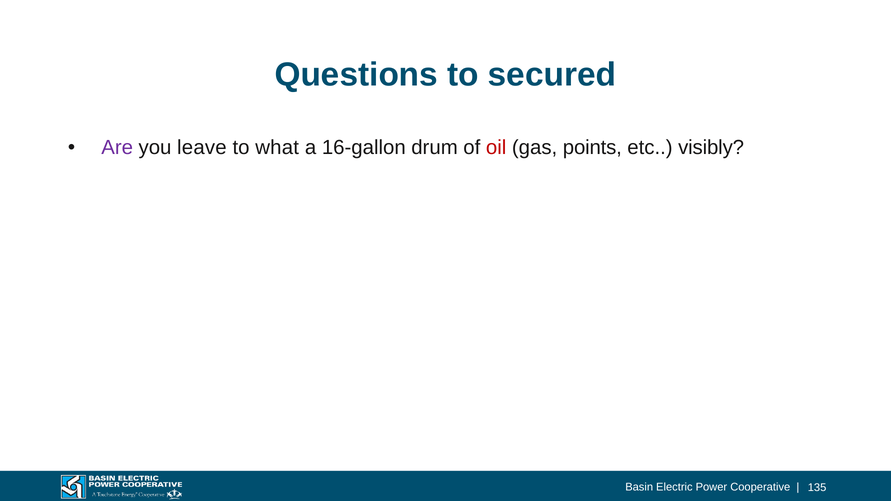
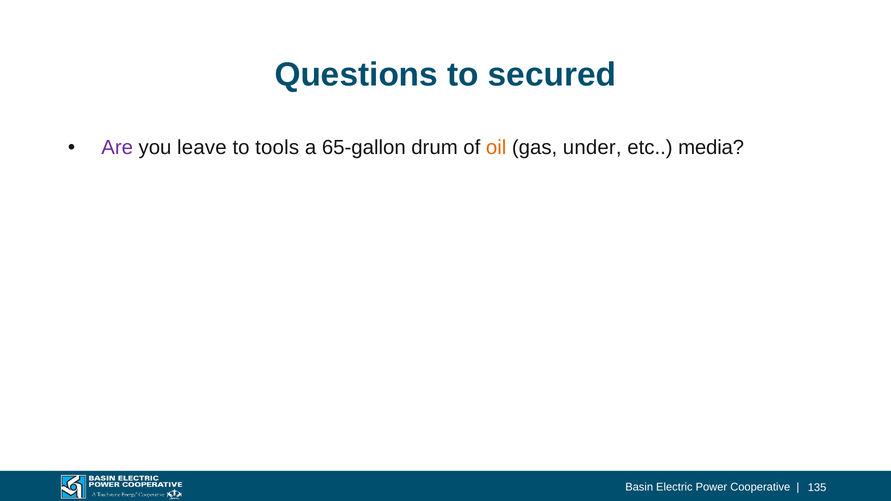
what: what -> tools
16-gallon: 16-gallon -> 65-gallon
oil colour: red -> orange
points: points -> under
visibly: visibly -> media
